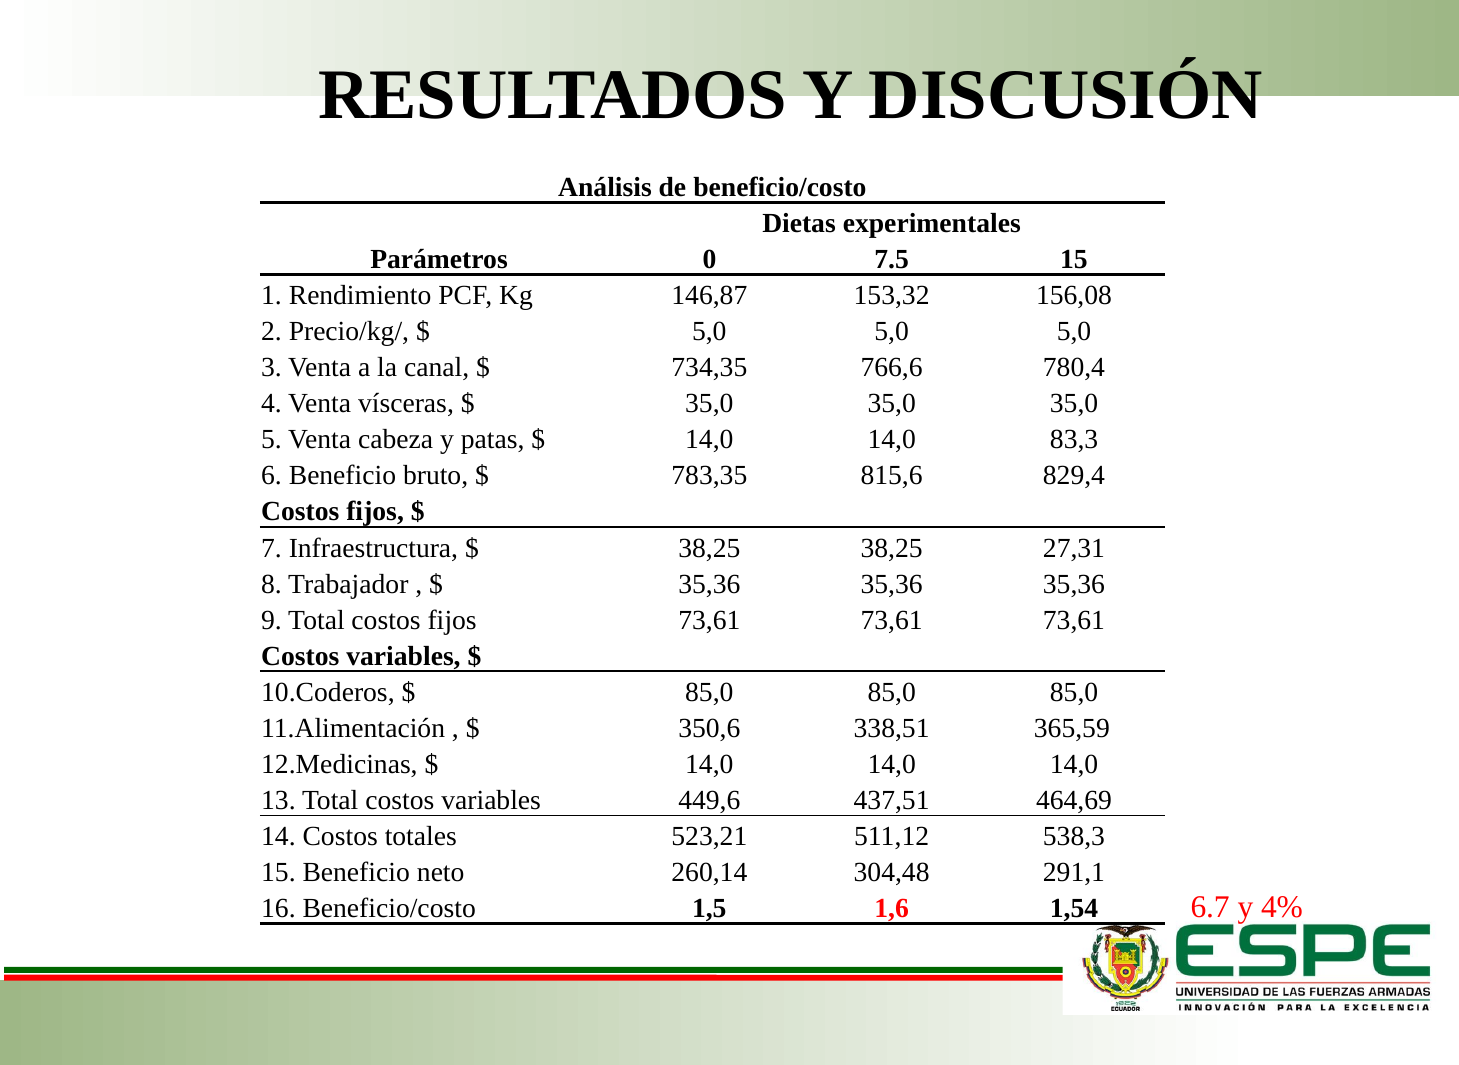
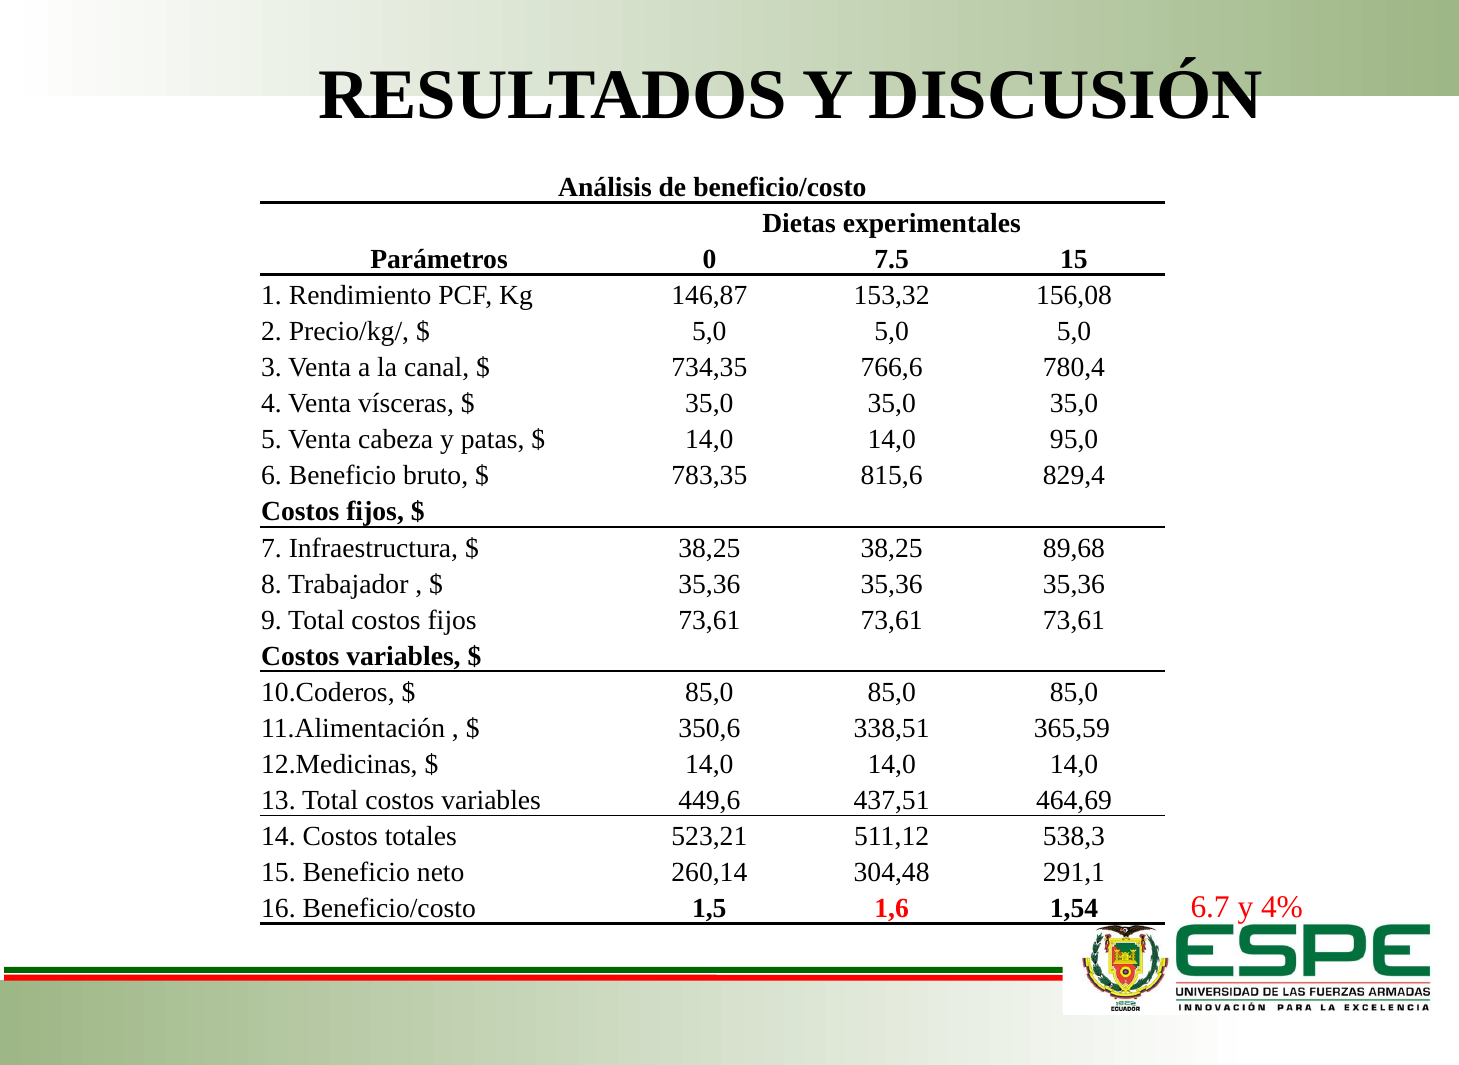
83,3: 83,3 -> 95,0
27,31: 27,31 -> 89,68
